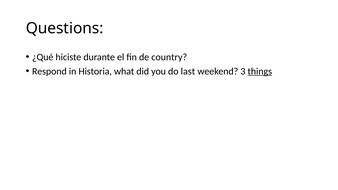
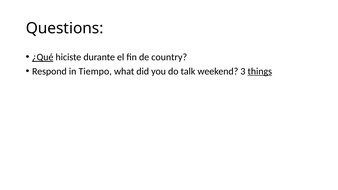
¿Qué underline: none -> present
Historia: Historia -> Tiempo
last: last -> talk
